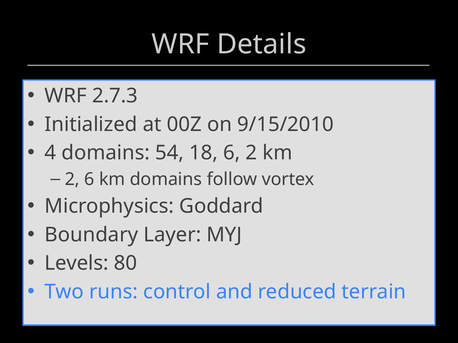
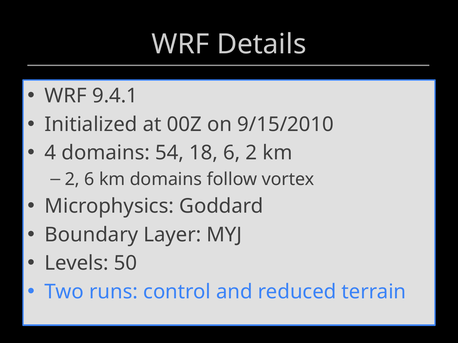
2.7.3: 2.7.3 -> 9.4.1
80: 80 -> 50
